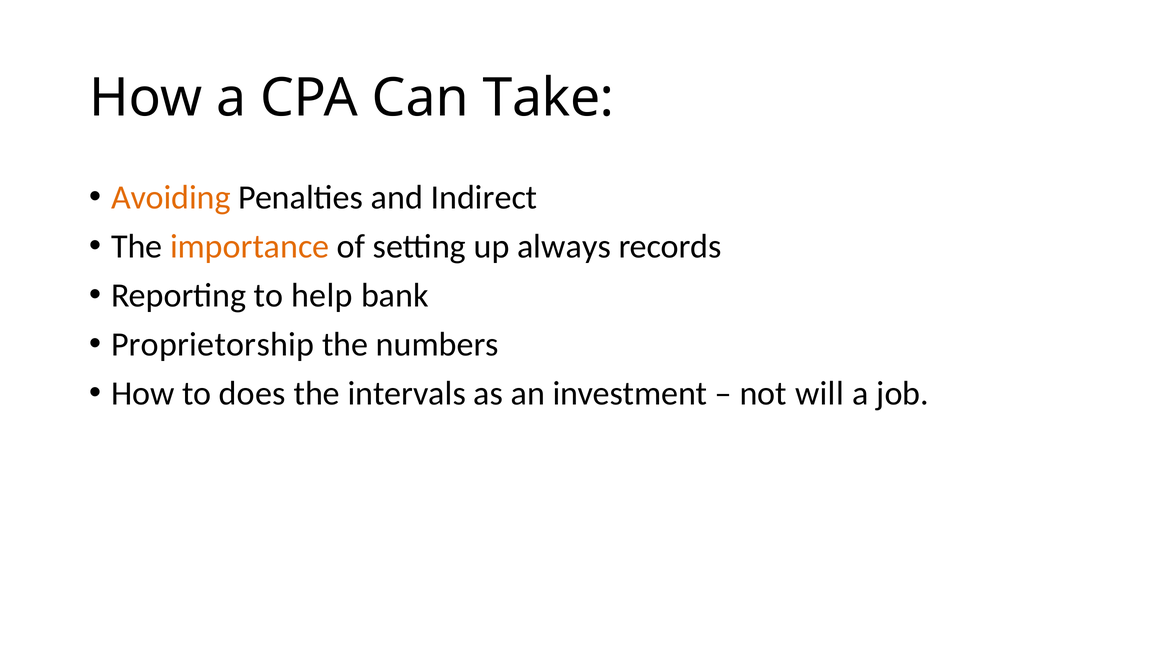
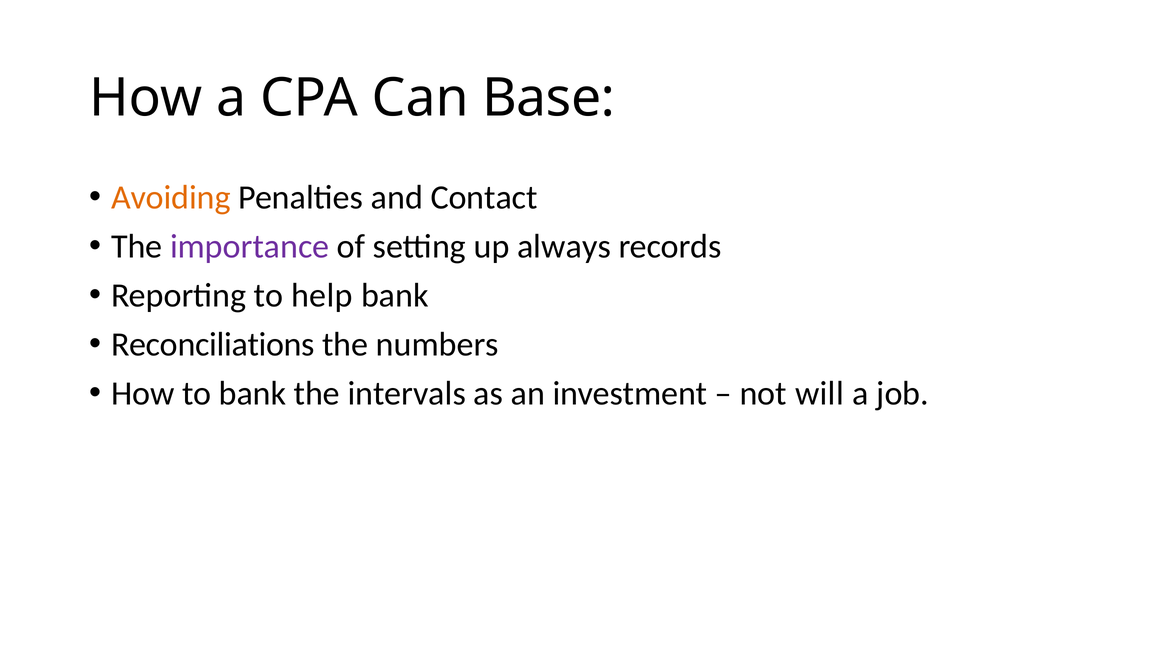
Take: Take -> Base
Indirect: Indirect -> Contact
importance colour: orange -> purple
Proprietorship: Proprietorship -> Reconciliations
to does: does -> bank
